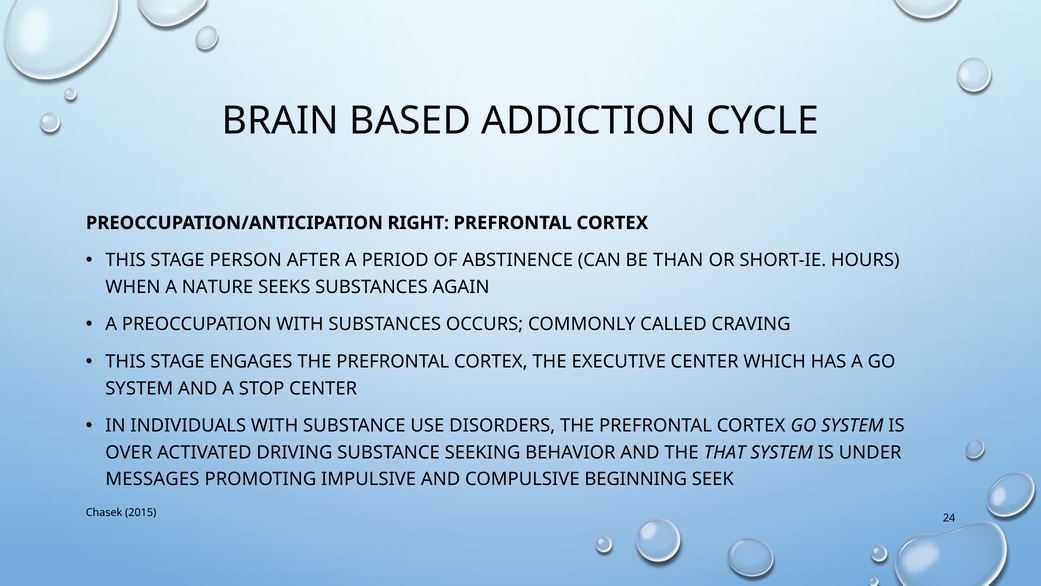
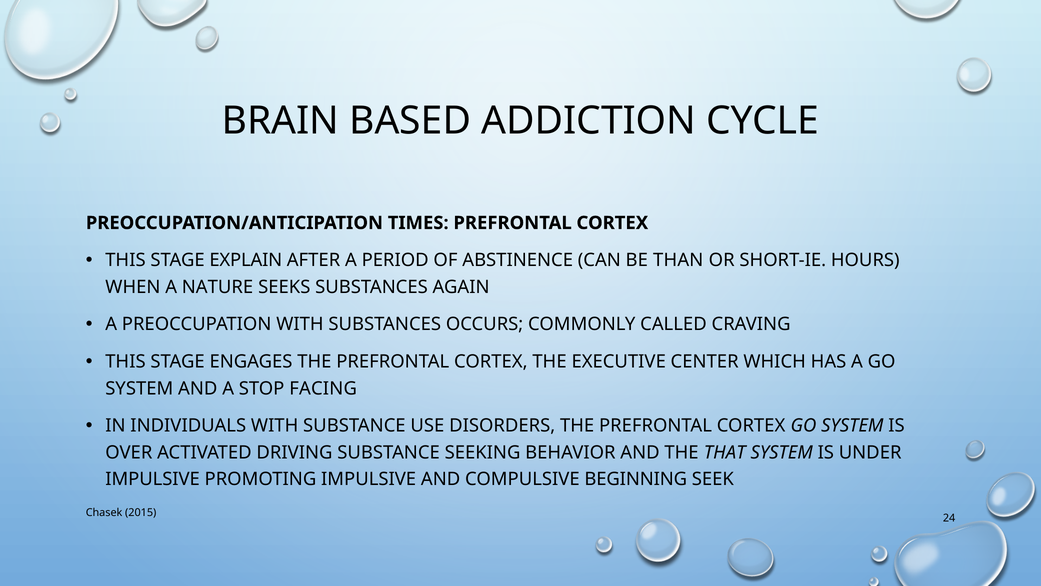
RIGHT: RIGHT -> TIMES
PERSON: PERSON -> EXPLAIN
STOP CENTER: CENTER -> FACING
MESSAGES at (152, 479): MESSAGES -> IMPULSIVE
